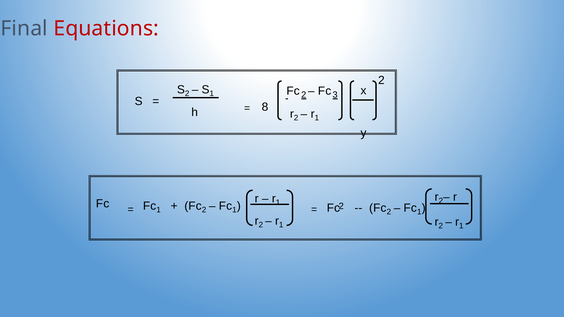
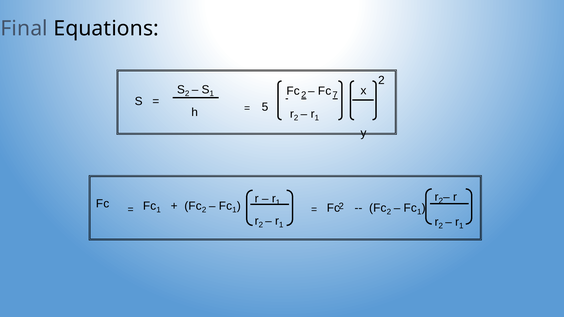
Equations colour: red -> black
3: 3 -> 7
8: 8 -> 5
